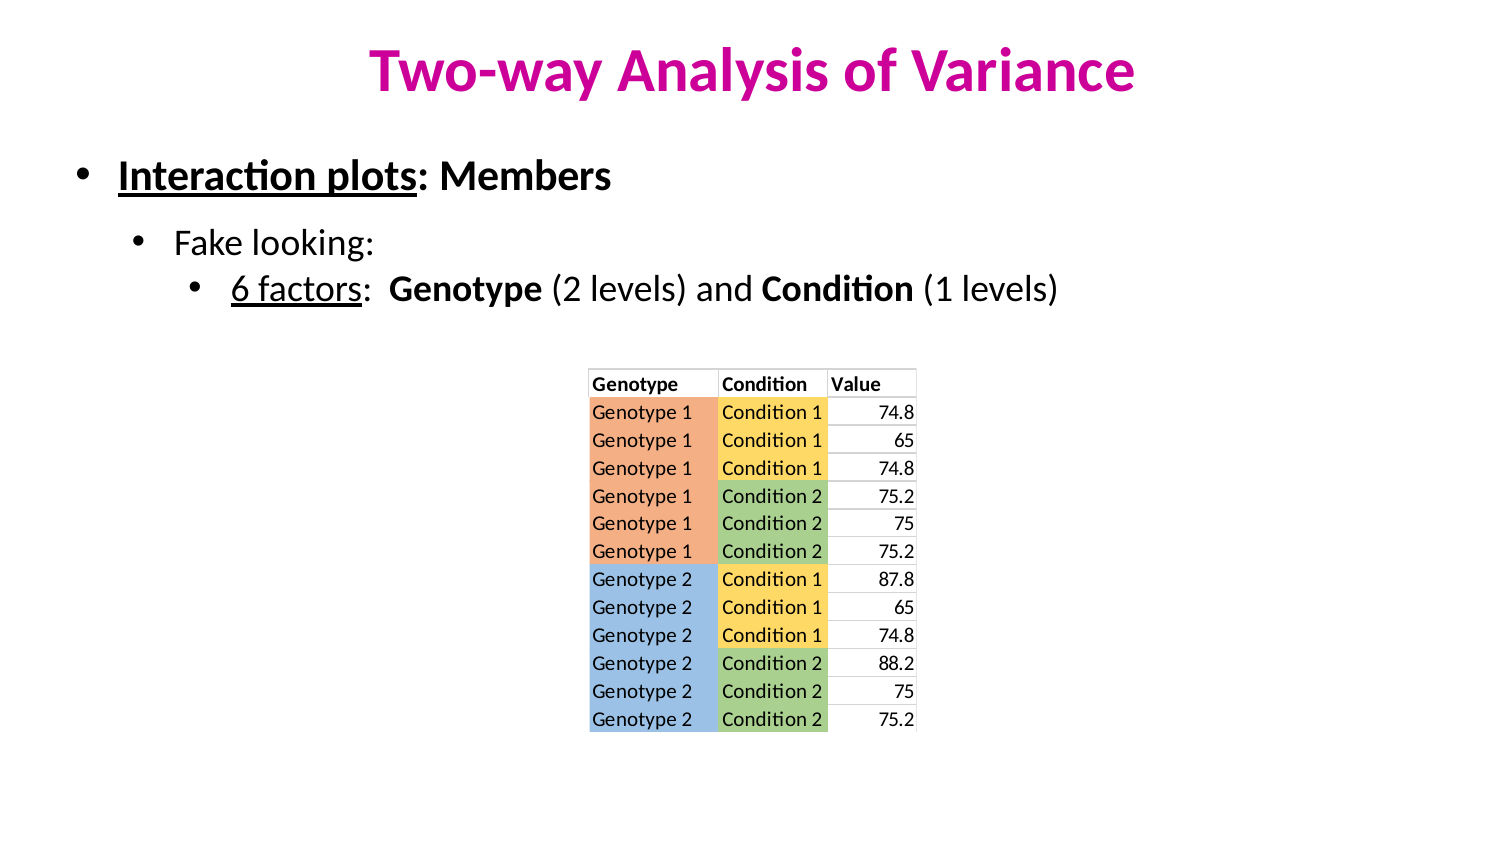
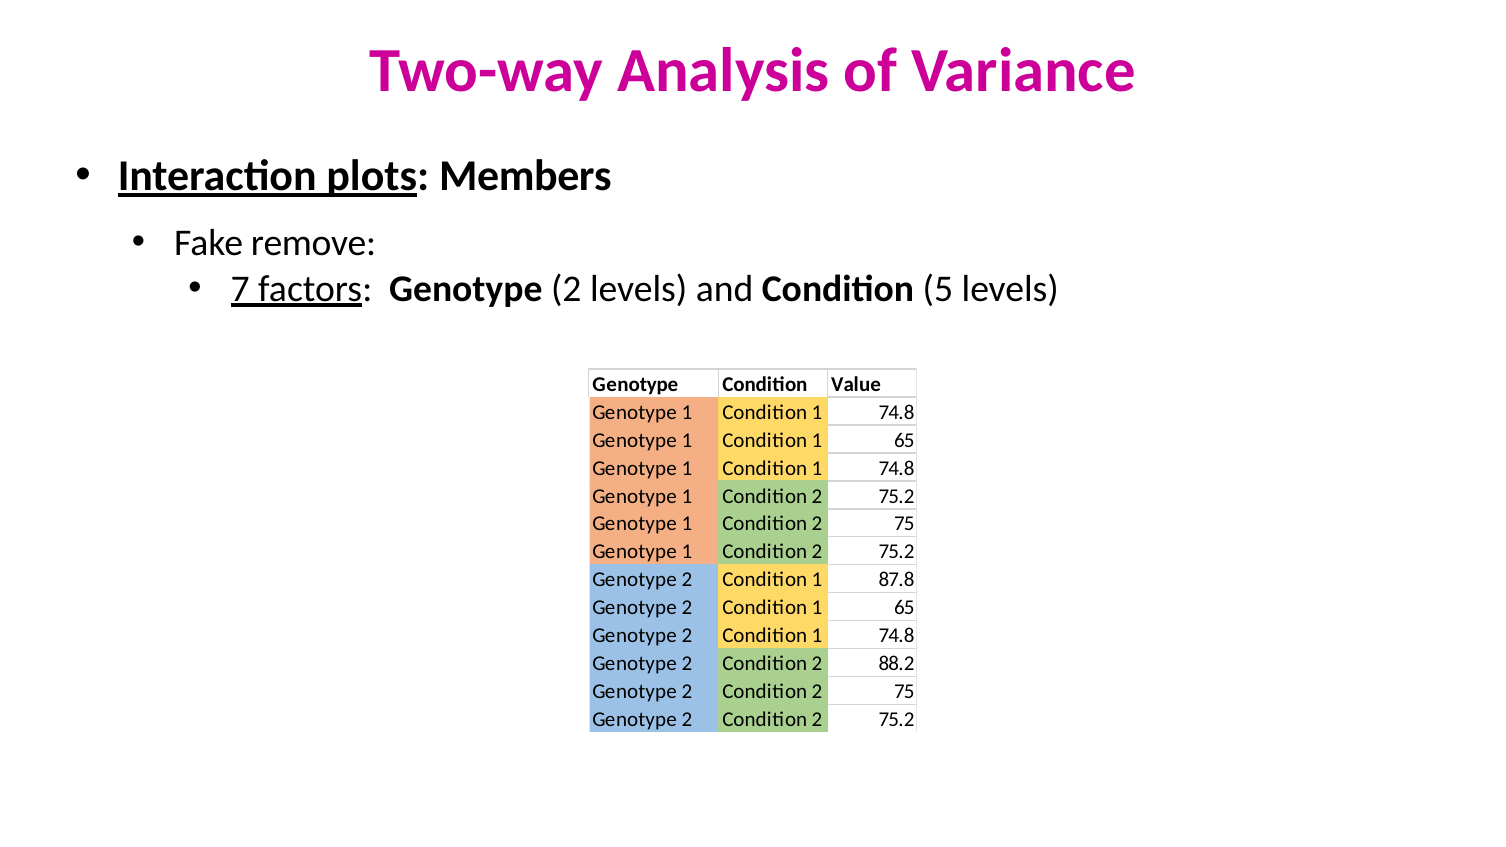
looking: looking -> remove
6: 6 -> 7
and Condition 1: 1 -> 5
